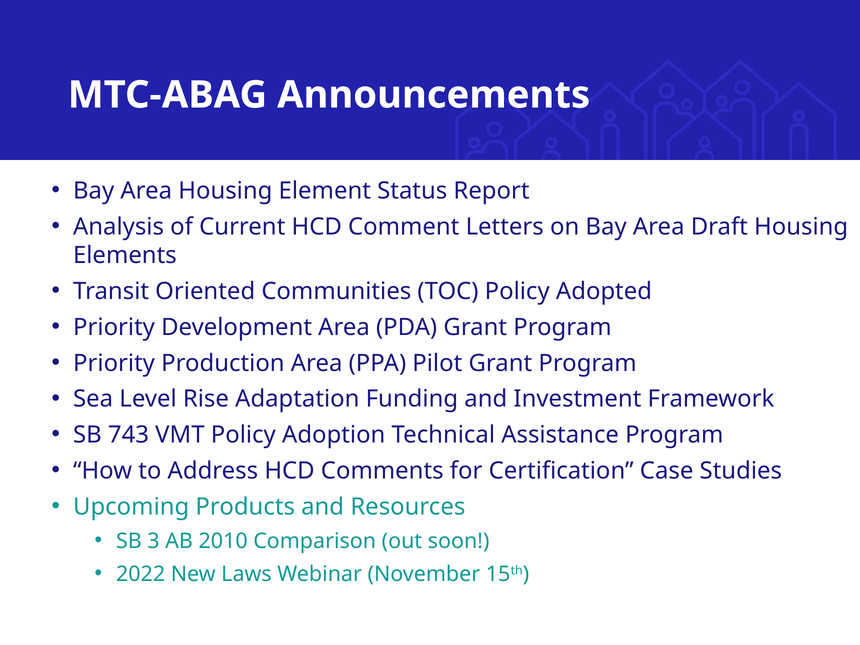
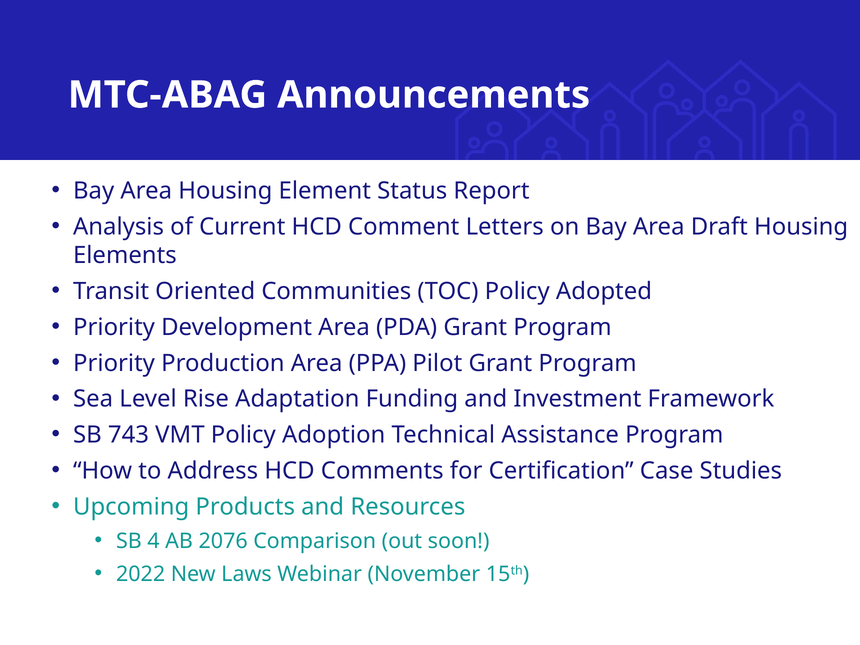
3: 3 -> 4
2010: 2010 -> 2076
